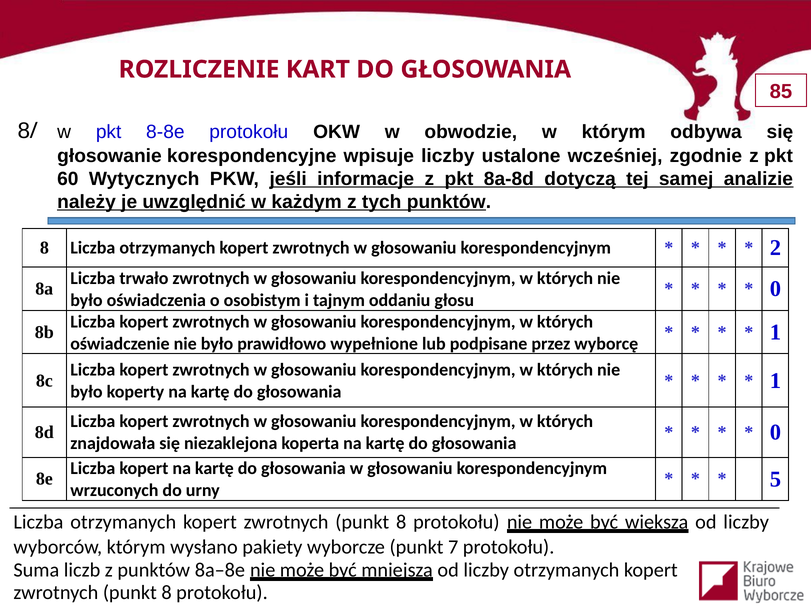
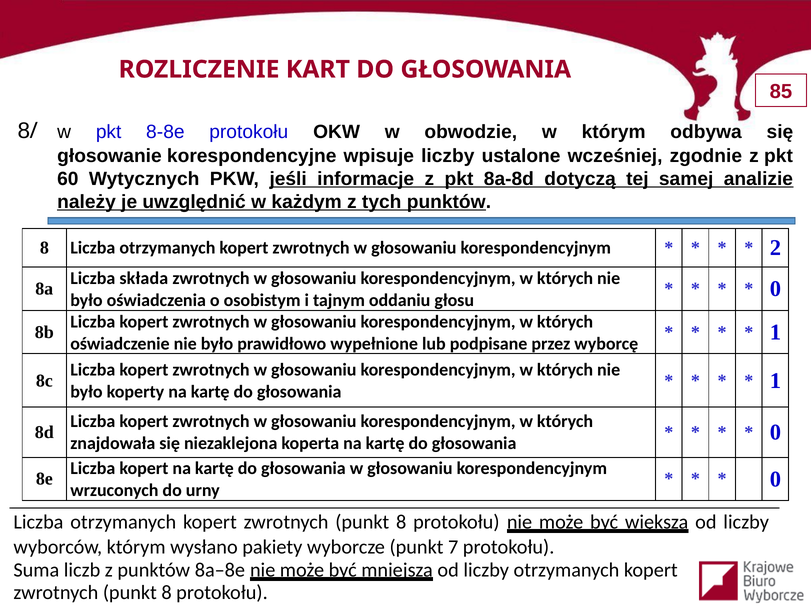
trwało: trwało -> składa
5 at (775, 479): 5 -> 0
